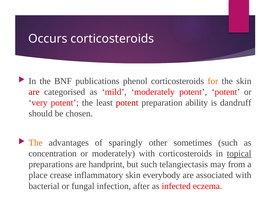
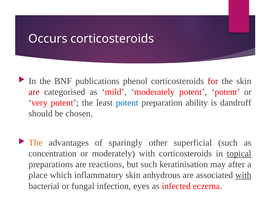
for colour: orange -> red
potent at (127, 102) colour: red -> blue
sometimes: sometimes -> superficial
handprint: handprint -> reactions
telangiectasis: telangiectasis -> keratinisation
from: from -> after
crease: crease -> which
everybody: everybody -> anhydrous
with at (243, 175) underline: none -> present
after: after -> eyes
